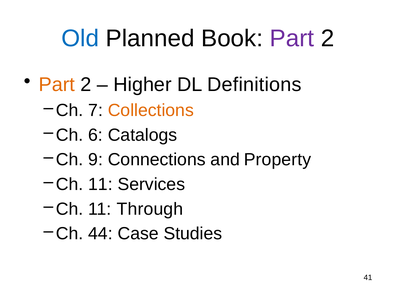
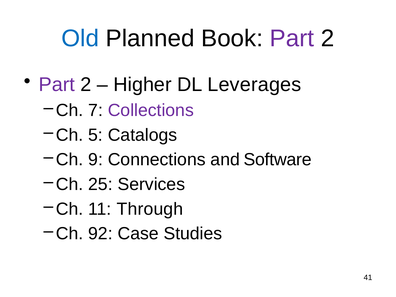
Part at (57, 85) colour: orange -> purple
Definitions: Definitions -> Leverages
Collections colour: orange -> purple
6: 6 -> 5
Property: Property -> Software
11 at (100, 184): 11 -> 25
44: 44 -> 92
